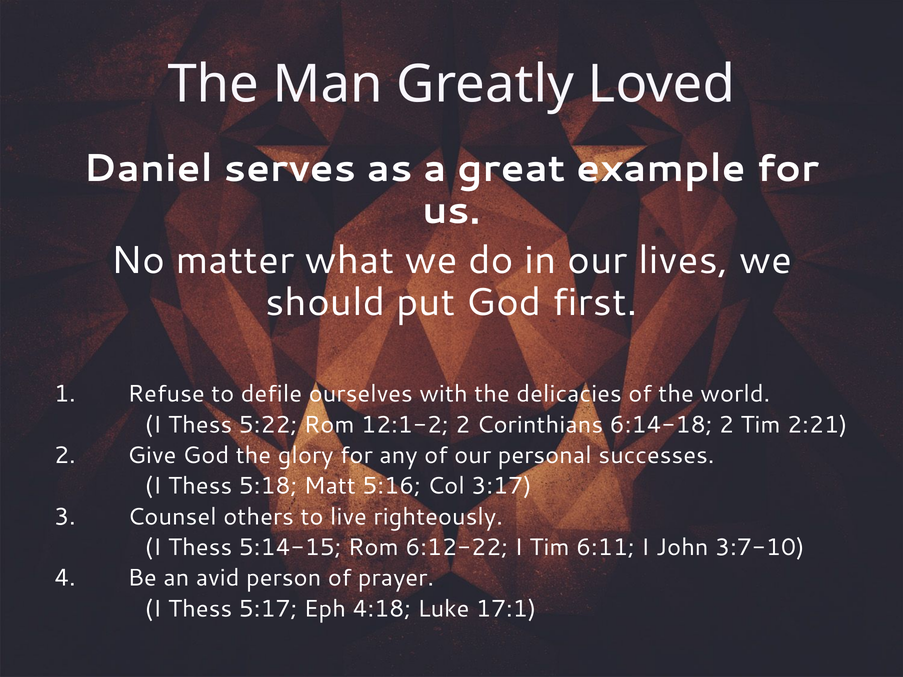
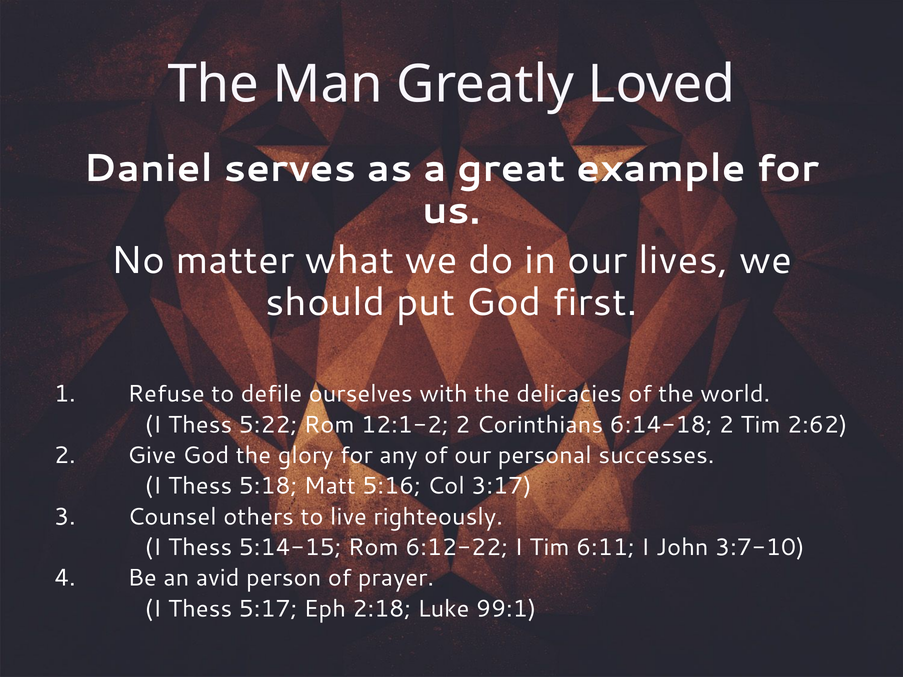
2:21: 2:21 -> 2:62
4:18: 4:18 -> 2:18
17:1: 17:1 -> 99:1
